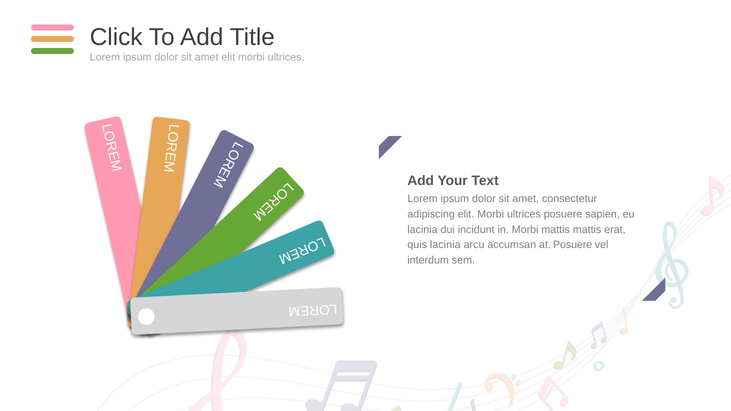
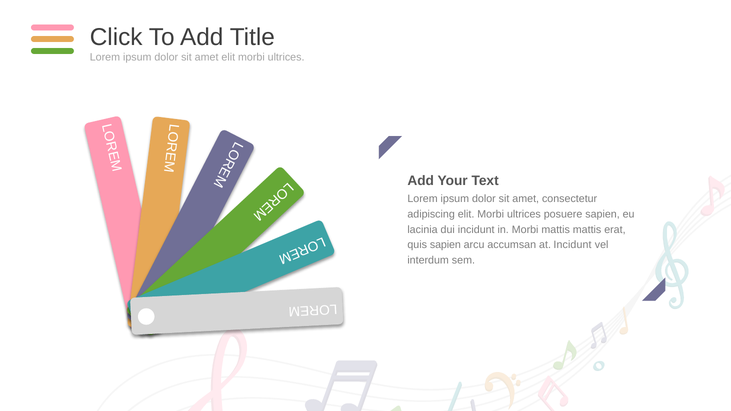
quis lacinia: lacinia -> sapien
at Posuere: Posuere -> Incidunt
